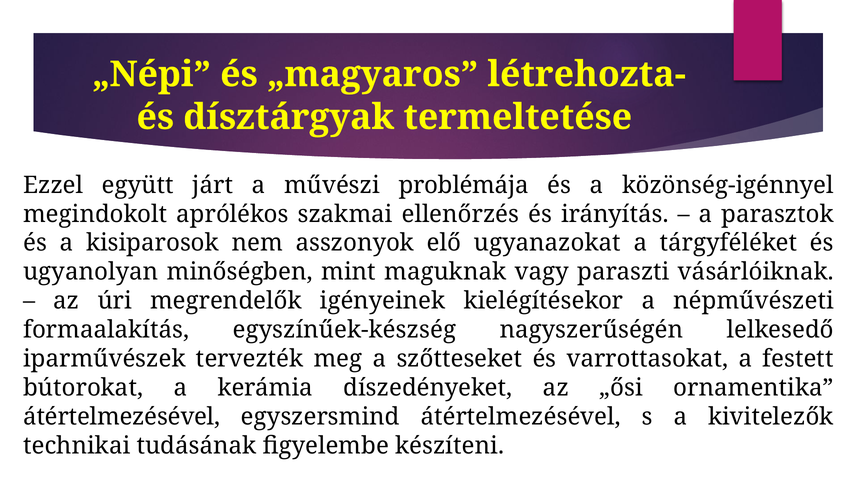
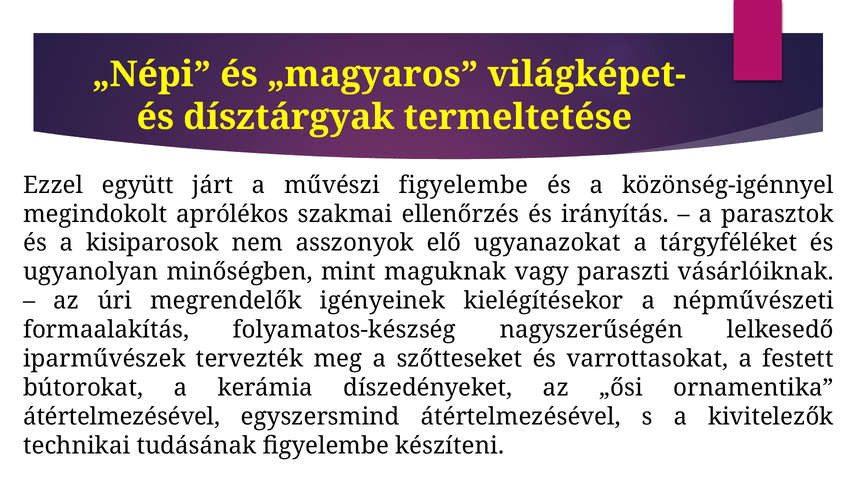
létrehozta-: létrehozta- -> világképet-
művészi problémája: problémája -> figyelembe
egyszínűek-készség: egyszínűek-készség -> folyamatos-készség
